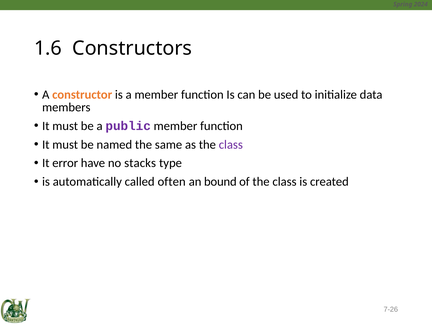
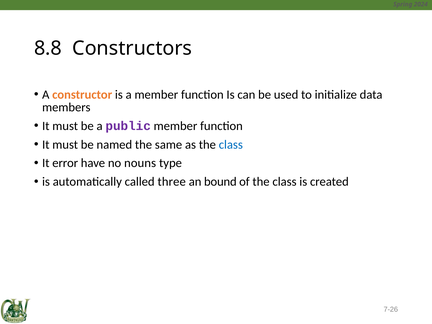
1.6: 1.6 -> 8.8
class at (231, 145) colour: purple -> blue
stacks: stacks -> nouns
often: often -> three
